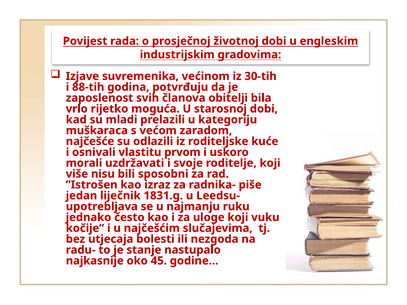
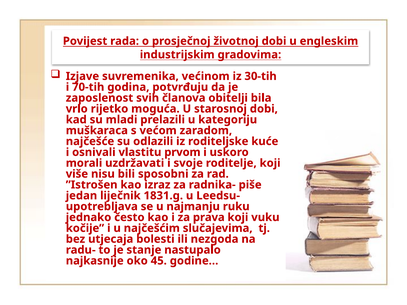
88-tih: 88-tih -> 70-tih
uloge: uloge -> prava
